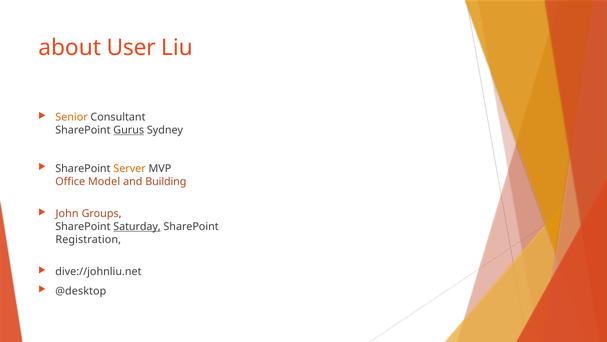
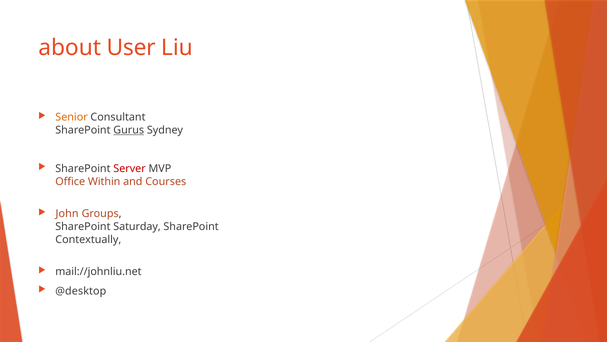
Server colour: orange -> red
Model: Model -> Within
Building: Building -> Courses
Saturday underline: present -> none
Registration: Registration -> Contextually
dive://johnliu.net: dive://johnliu.net -> mail://johnliu.net
